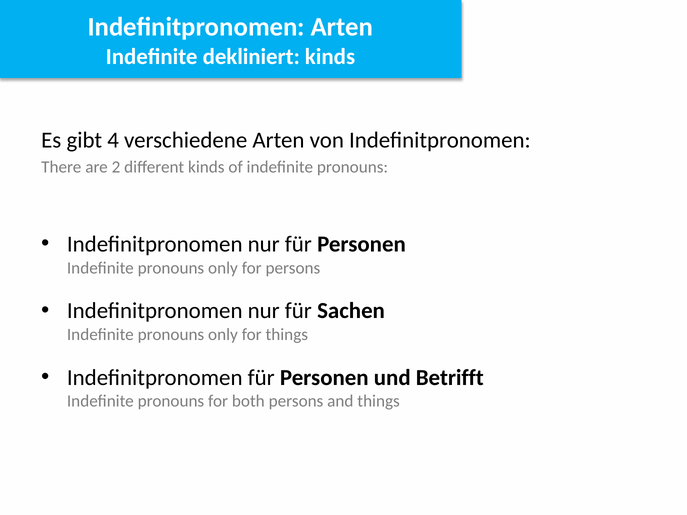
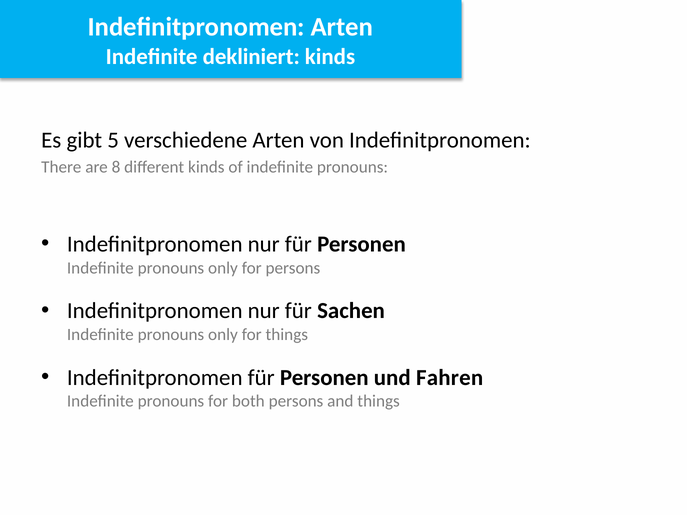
4: 4 -> 5
2: 2 -> 8
Betrifft: Betrifft -> Fahren
